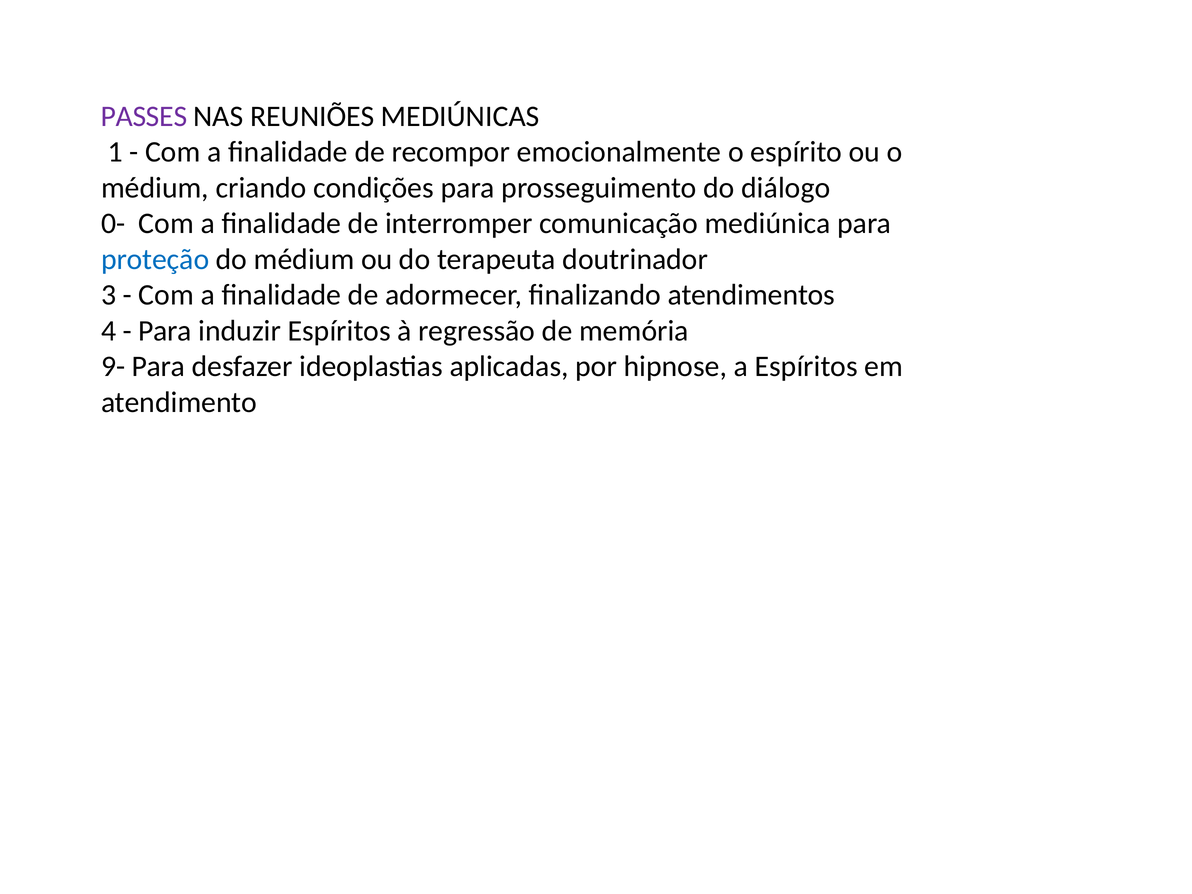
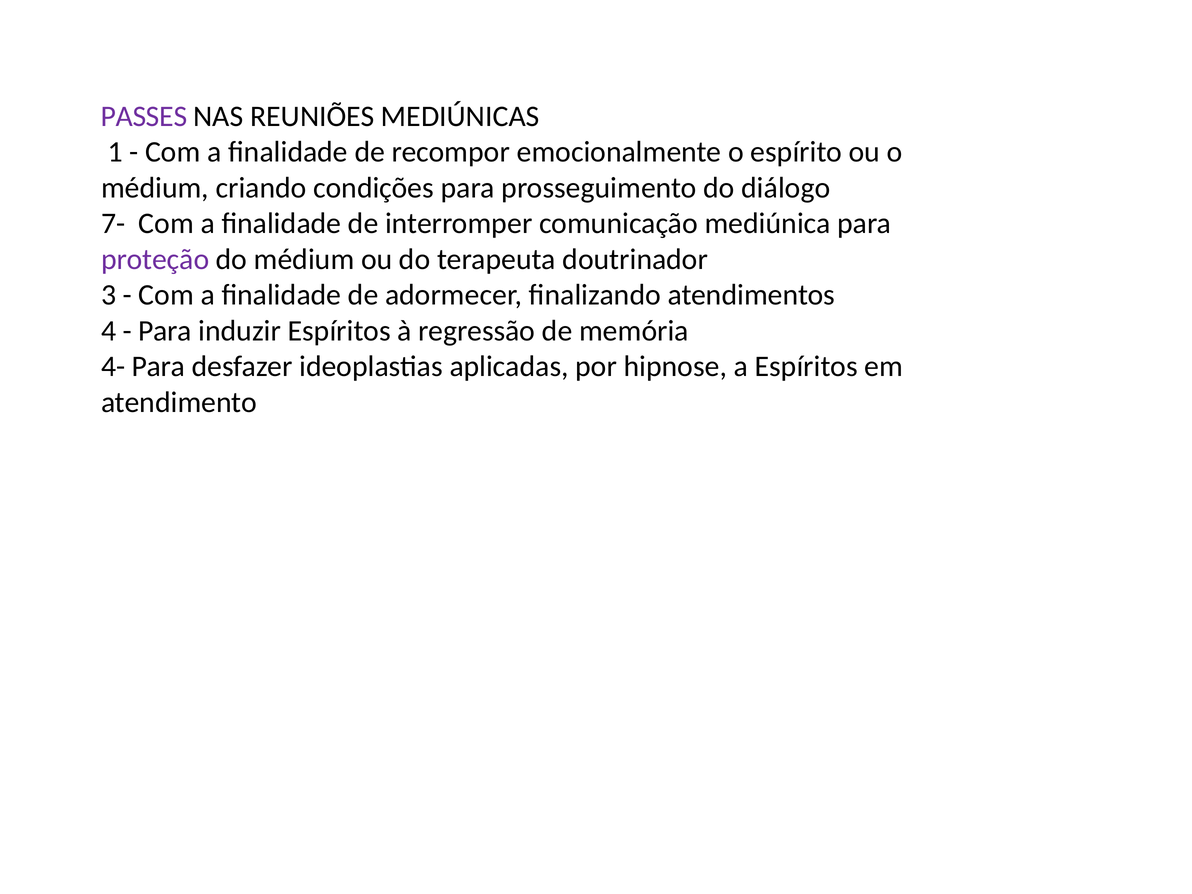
0-: 0- -> 7-
proteção colour: blue -> purple
9-: 9- -> 4-
